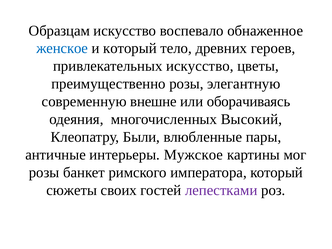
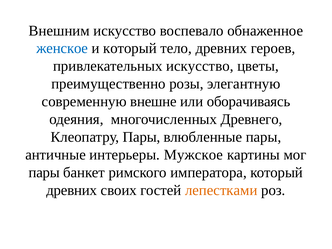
Образцам: Образцам -> Внешним
Высокий: Высокий -> Древнего
Клеопатру Были: Были -> Пары
розы at (44, 172): розы -> пары
сюжеты at (72, 190): сюжеты -> древних
лепестками colour: purple -> orange
